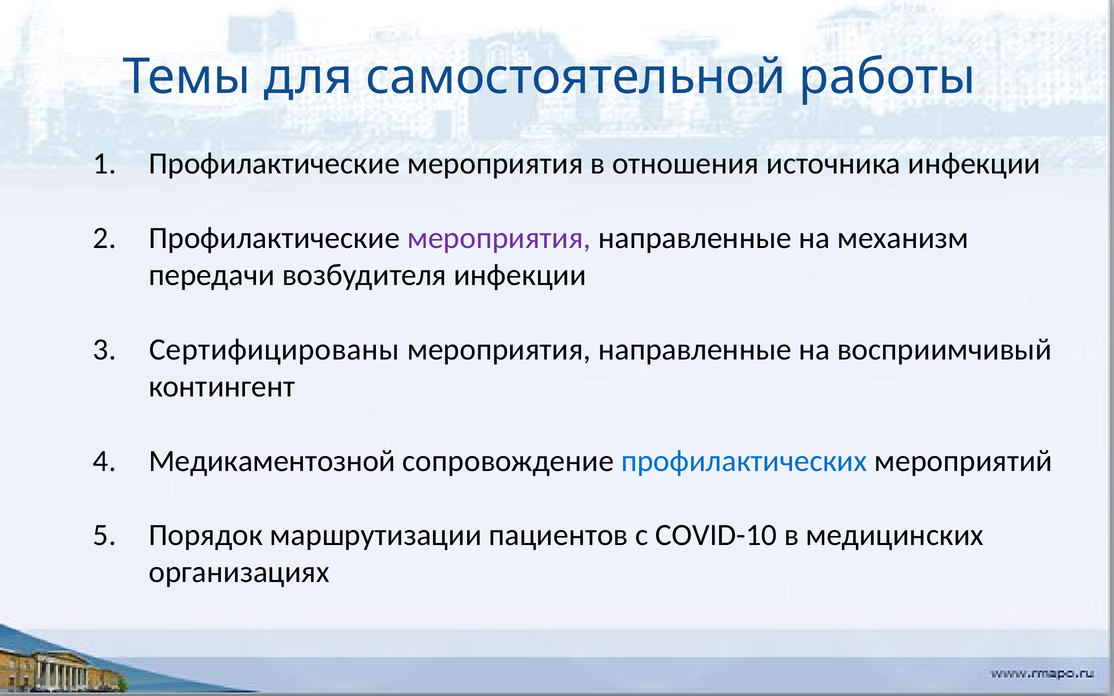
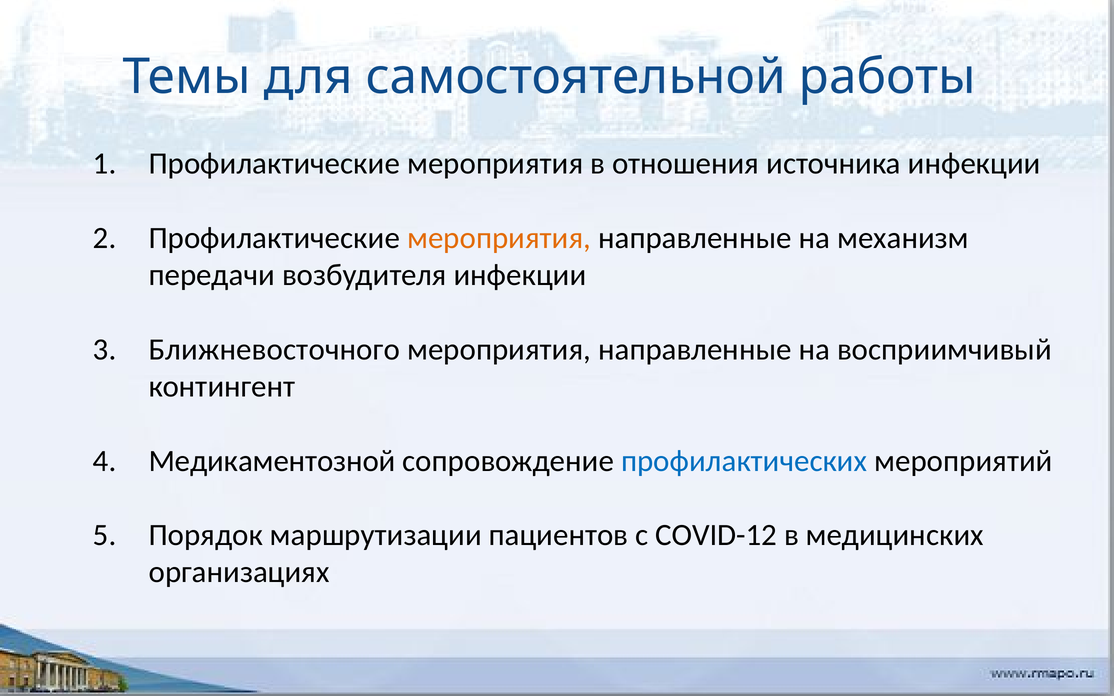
мероприятия at (499, 238) colour: purple -> orange
Сертифицированы: Сертифицированы -> Ближневосточного
COVID-10: COVID-10 -> COVID-12
